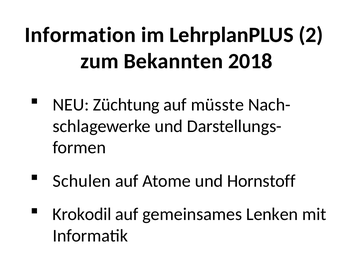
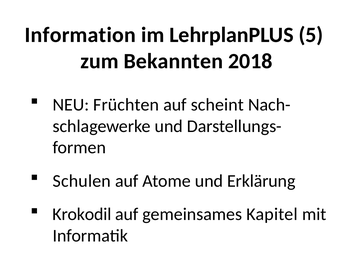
2: 2 -> 5
Züchtung: Züchtung -> Früchten
müsste: müsste -> scheint
Hornstoff: Hornstoff -> Erklärung
Lenken: Lenken -> Kapitel
